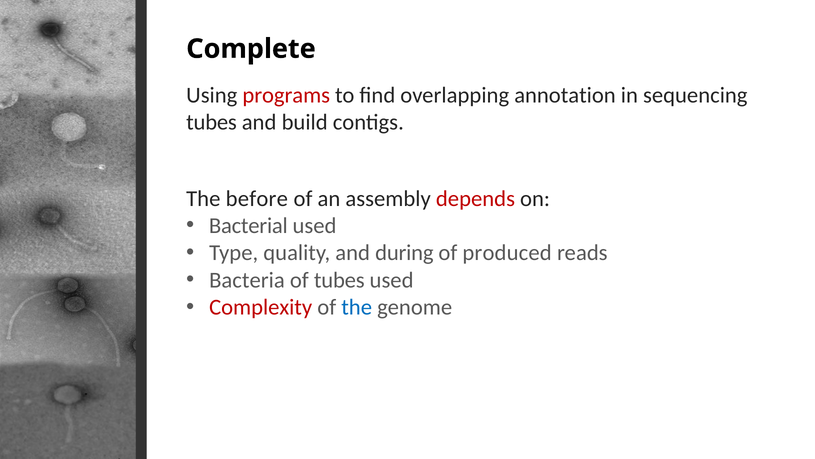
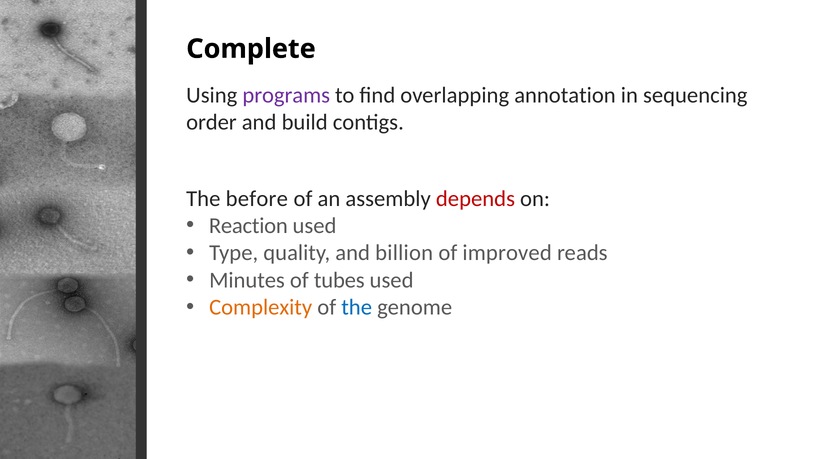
programs colour: red -> purple
tubes at (212, 122): tubes -> order
Bacterial: Bacterial -> Reaction
during: during -> billion
produced: produced -> improved
Bacteria: Bacteria -> Minutes
Complexity colour: red -> orange
